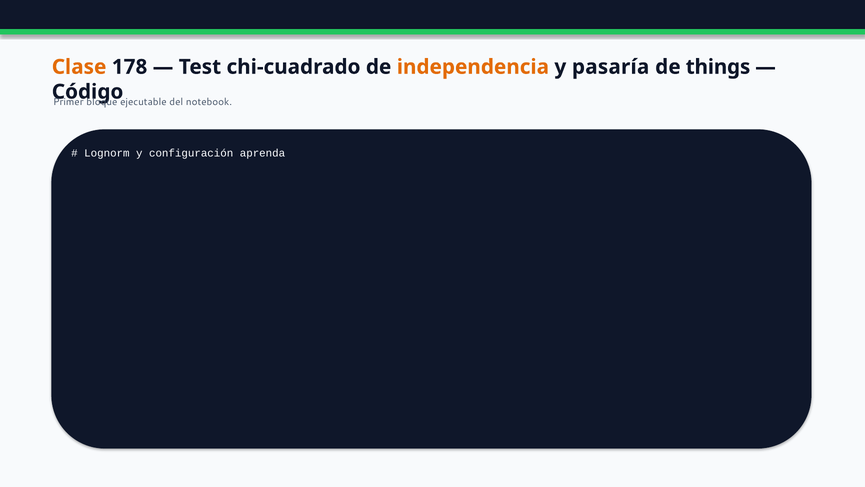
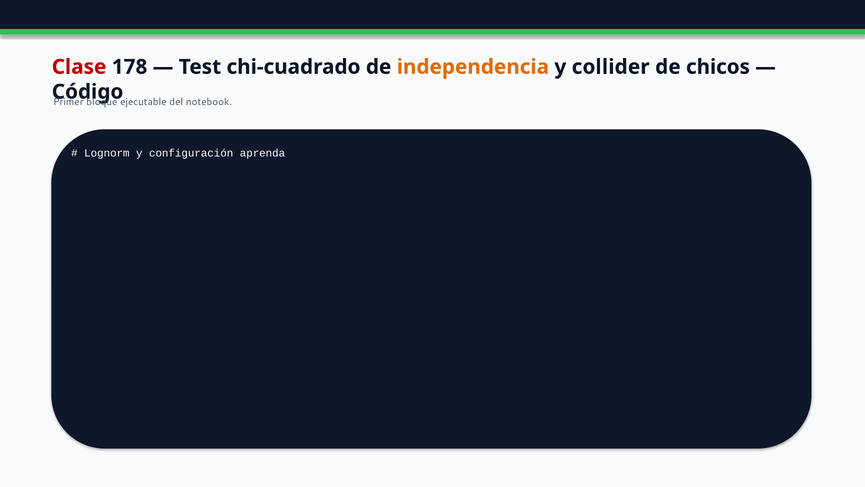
Clase colour: orange -> red
pasaría: pasaría -> collider
things: things -> chicos
